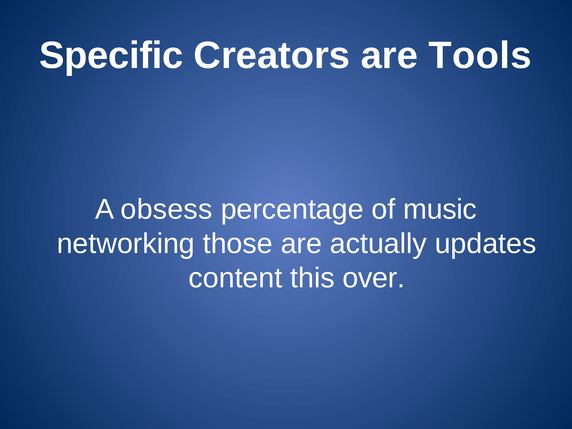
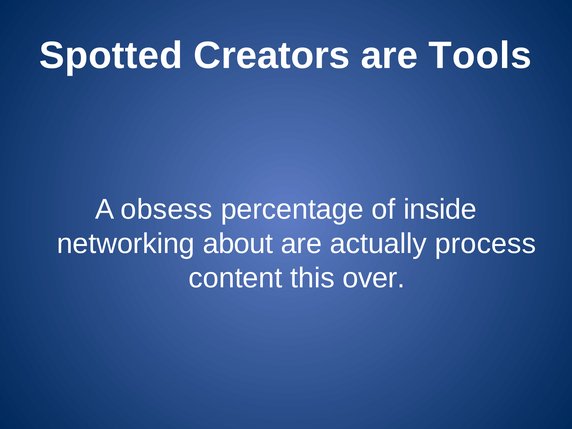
Specific: Specific -> Spotted
music: music -> inside
those: those -> about
updates: updates -> process
